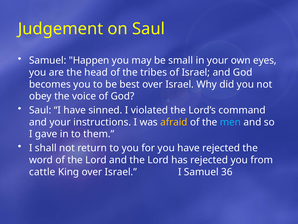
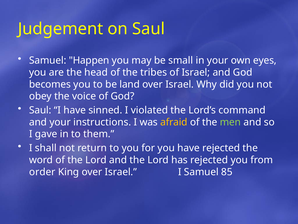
best: best -> land
men colour: light blue -> light green
cattle: cattle -> order
36: 36 -> 85
